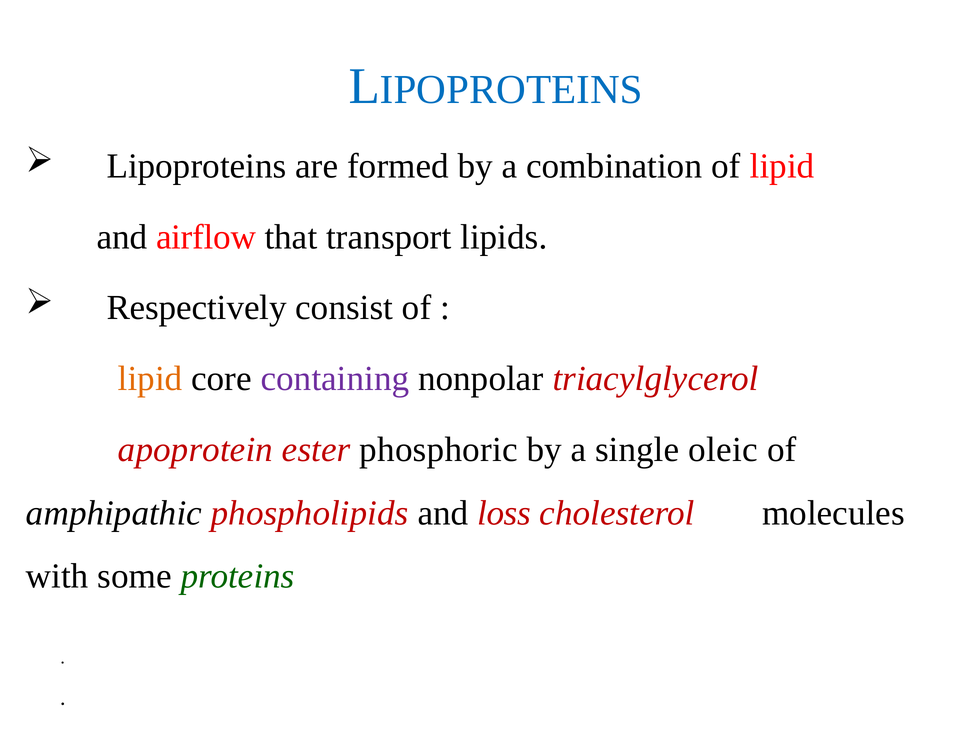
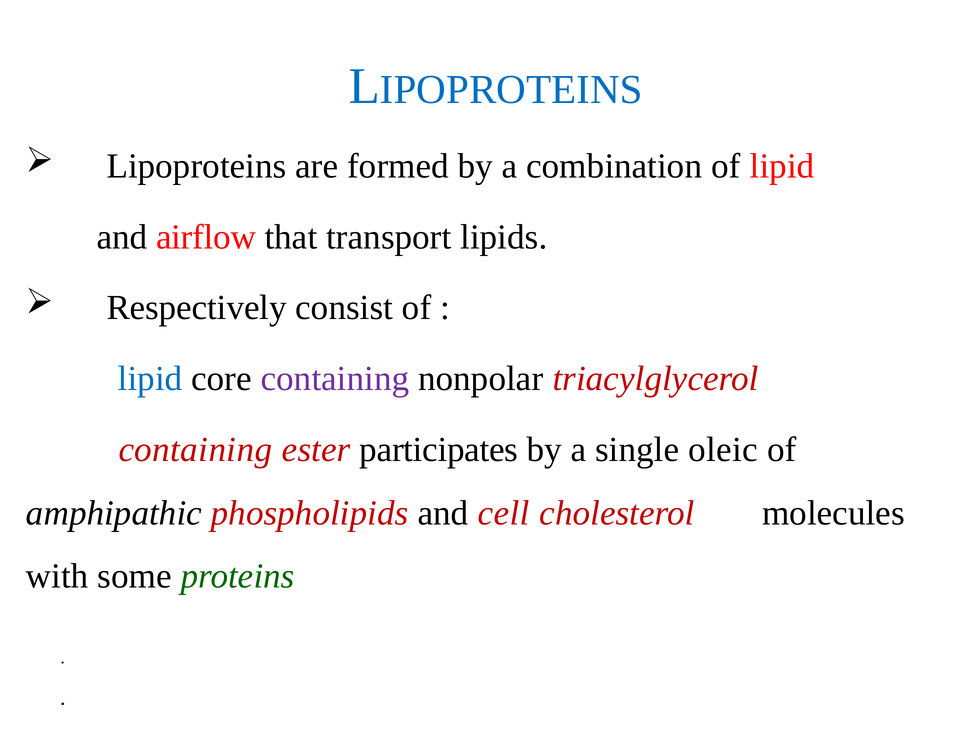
lipid at (150, 379) colour: orange -> blue
apoprotein at (195, 450): apoprotein -> containing
phosphoric: phosphoric -> participates
loss: loss -> cell
